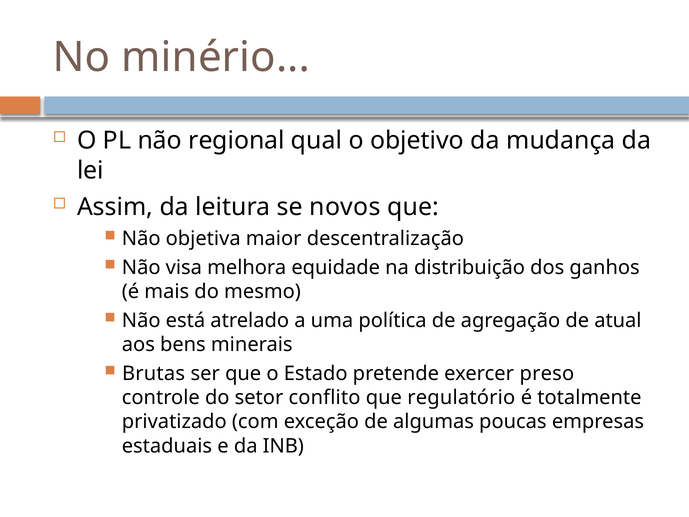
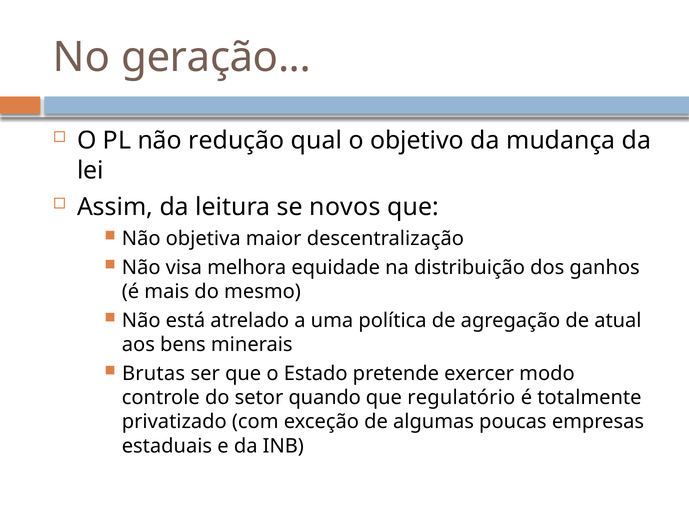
minério: minério -> geração
regional: regional -> redução
preso: preso -> modo
conflito: conflito -> quando
